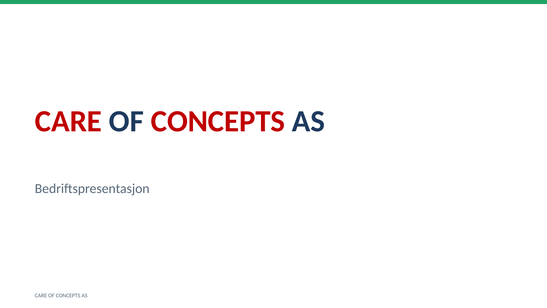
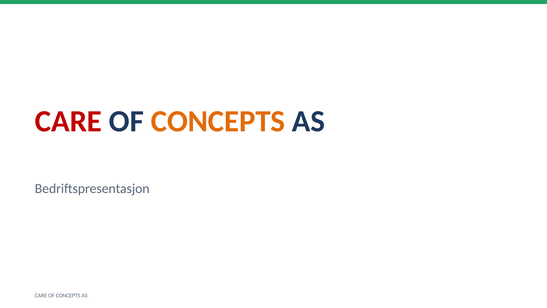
CONCEPTS at (218, 121) colour: red -> orange
